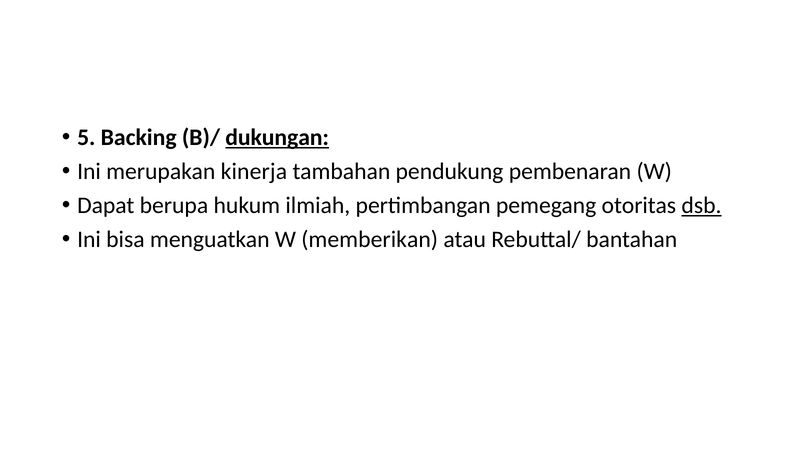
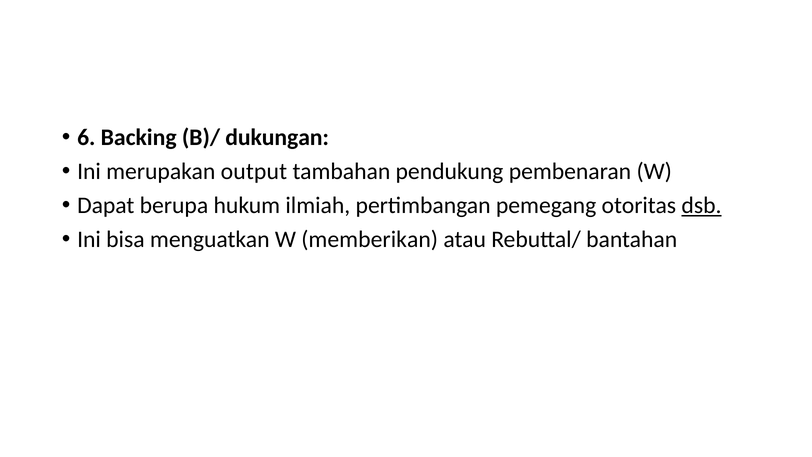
5: 5 -> 6
dukungan underline: present -> none
kinerja: kinerja -> output
